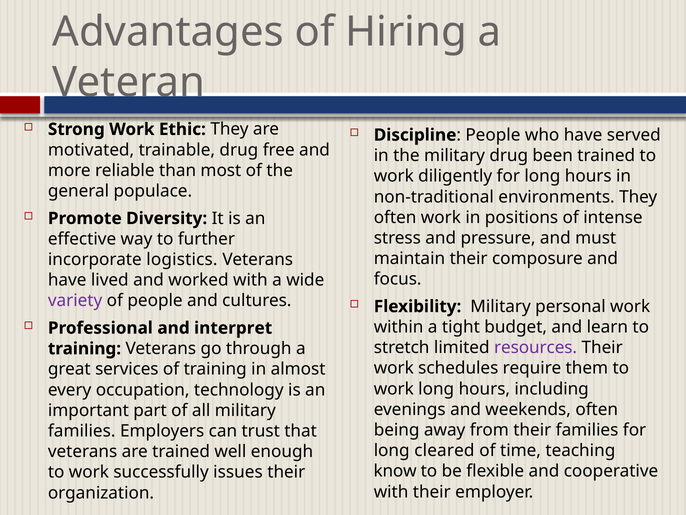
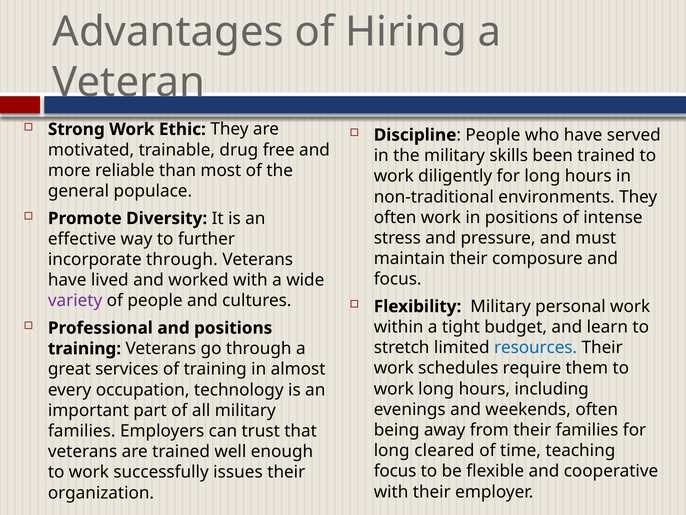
military drug: drug -> skills
incorporate logistics: logistics -> through
and interpret: interpret -> positions
resources colour: purple -> blue
know at (395, 471): know -> focus
